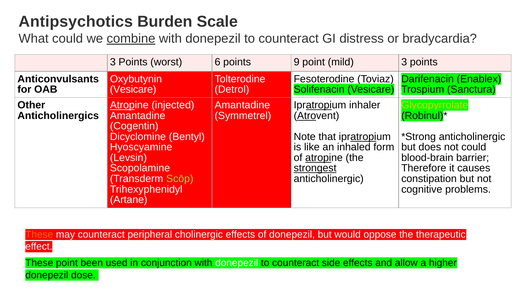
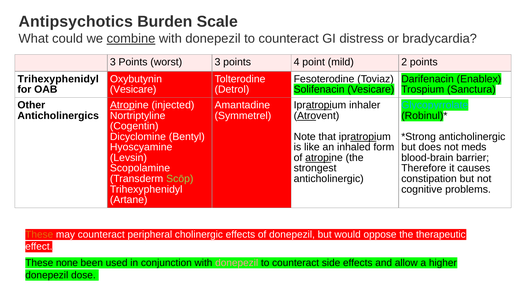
worst 6: 6 -> 3
9: 9 -> 4
mild 3: 3 -> 2
Anticonvulsants at (58, 79): Anticonvulsants -> Trihexyphenidyl
Glycopyrrolate colour: yellow -> light blue
Amantadine at (138, 116): Amantadine -> Nortriptyline
not could: could -> meds
strongest underline: present -> none
These point: point -> none
donepezil at (237, 263) colour: white -> pink
